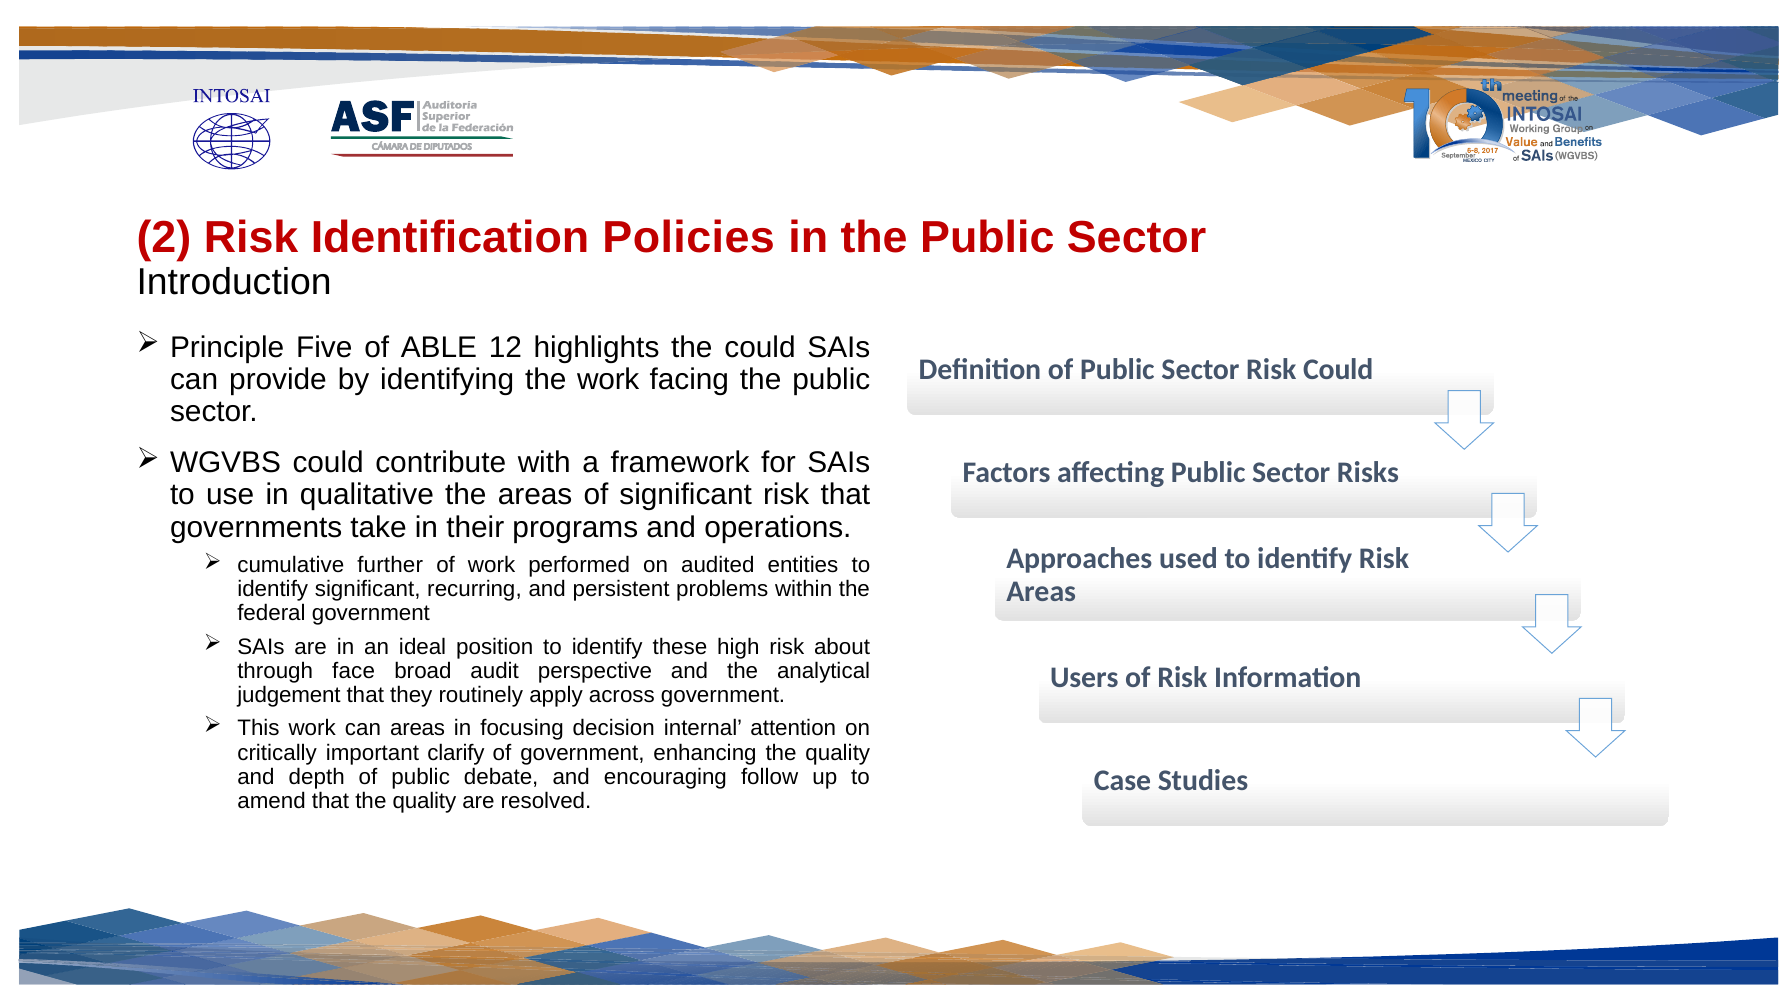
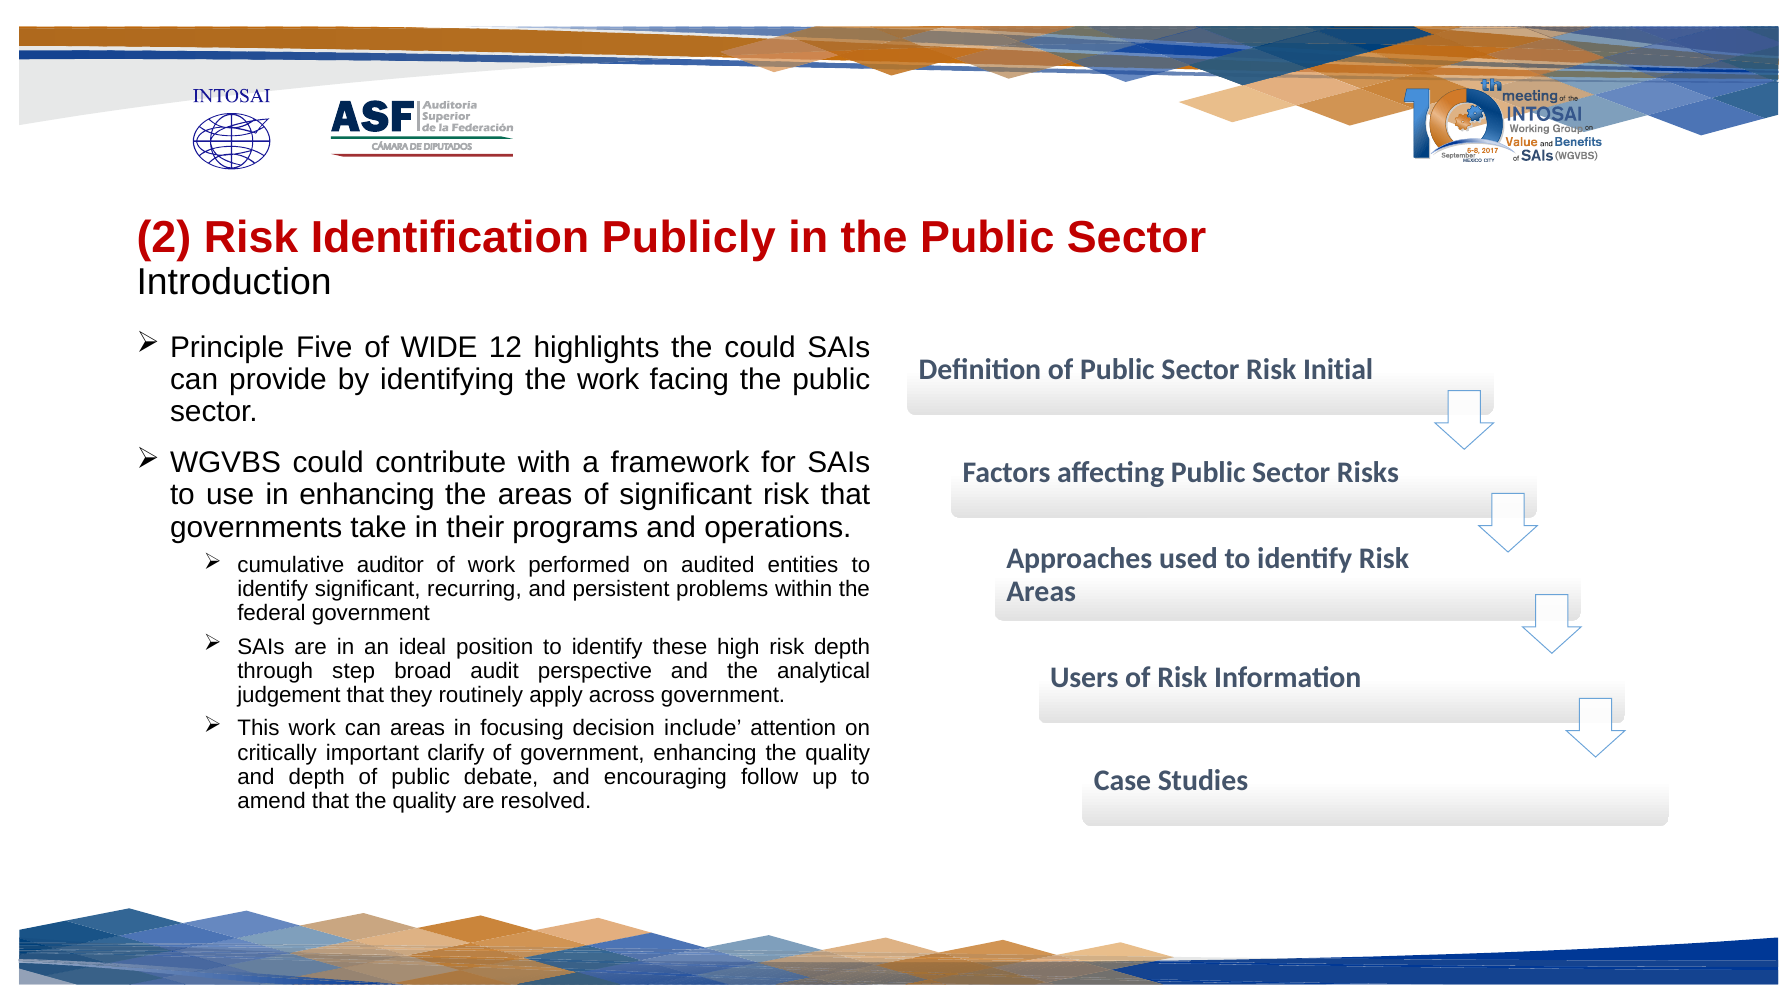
Policies: Policies -> Publicly
ABLE: ABLE -> WIDE
Risk Could: Could -> Initial
in qualitative: qualitative -> enhancing
further: further -> auditor
risk about: about -> depth
face: face -> step
internal: internal -> include
